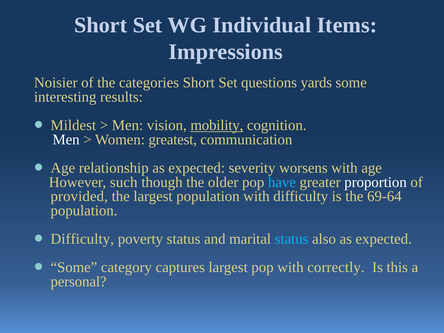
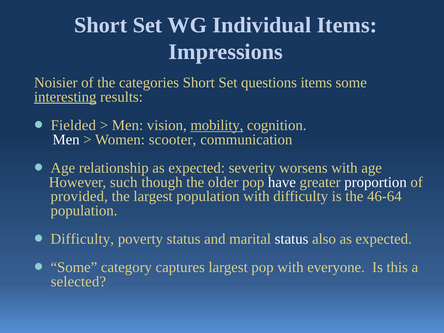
questions yards: yards -> items
interesting underline: none -> present
Mildest: Mildest -> Fielded
greatest: greatest -> scooter
have colour: light blue -> white
69-64: 69-64 -> 46-64
status at (292, 239) colour: light blue -> white
correctly: correctly -> everyone
personal: personal -> selected
